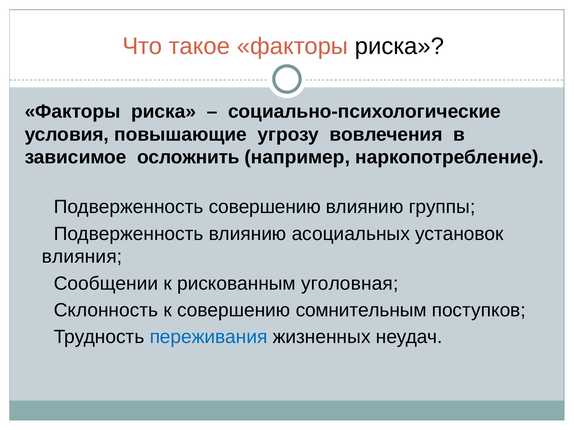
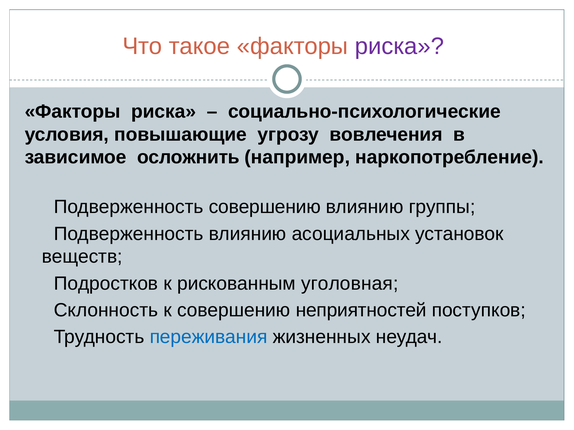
риска at (399, 46) colour: black -> purple
влияния: влияния -> веществ
Сообщении: Сообщении -> Подростков
сомнительным: сомнительным -> неприятностей
